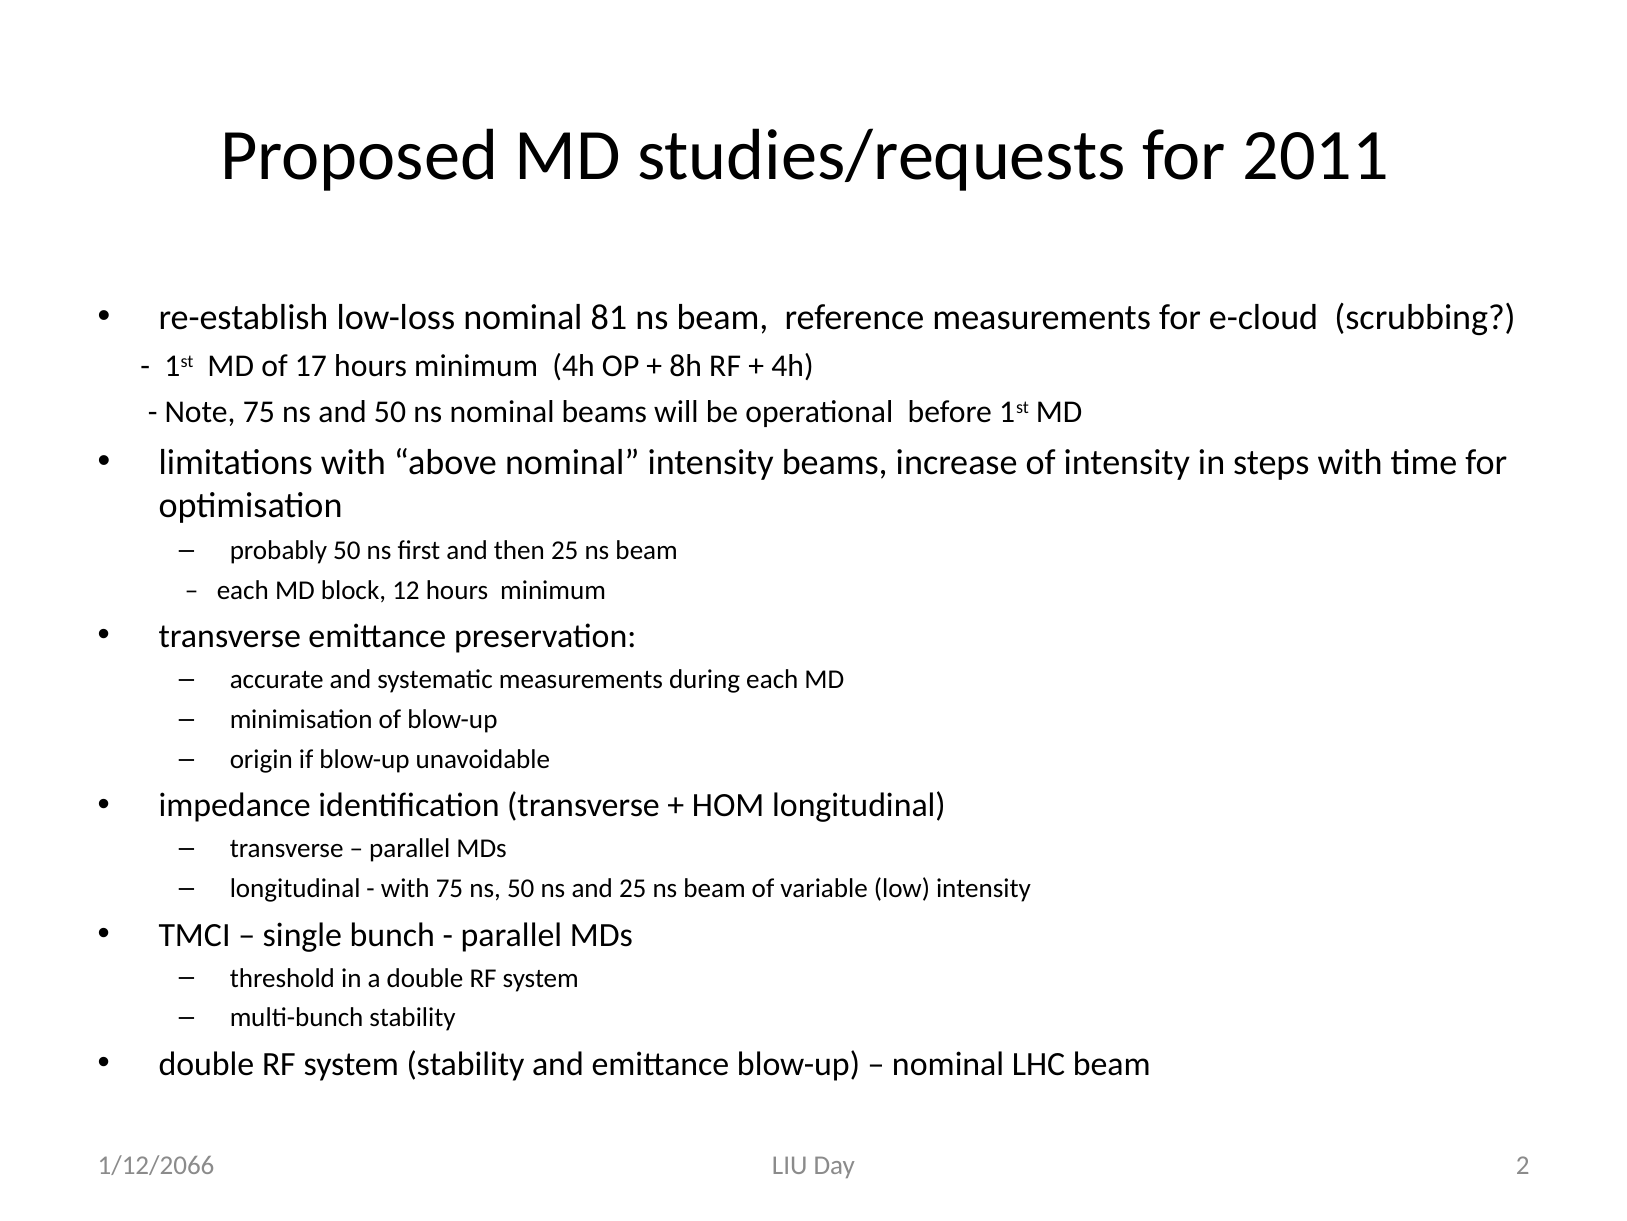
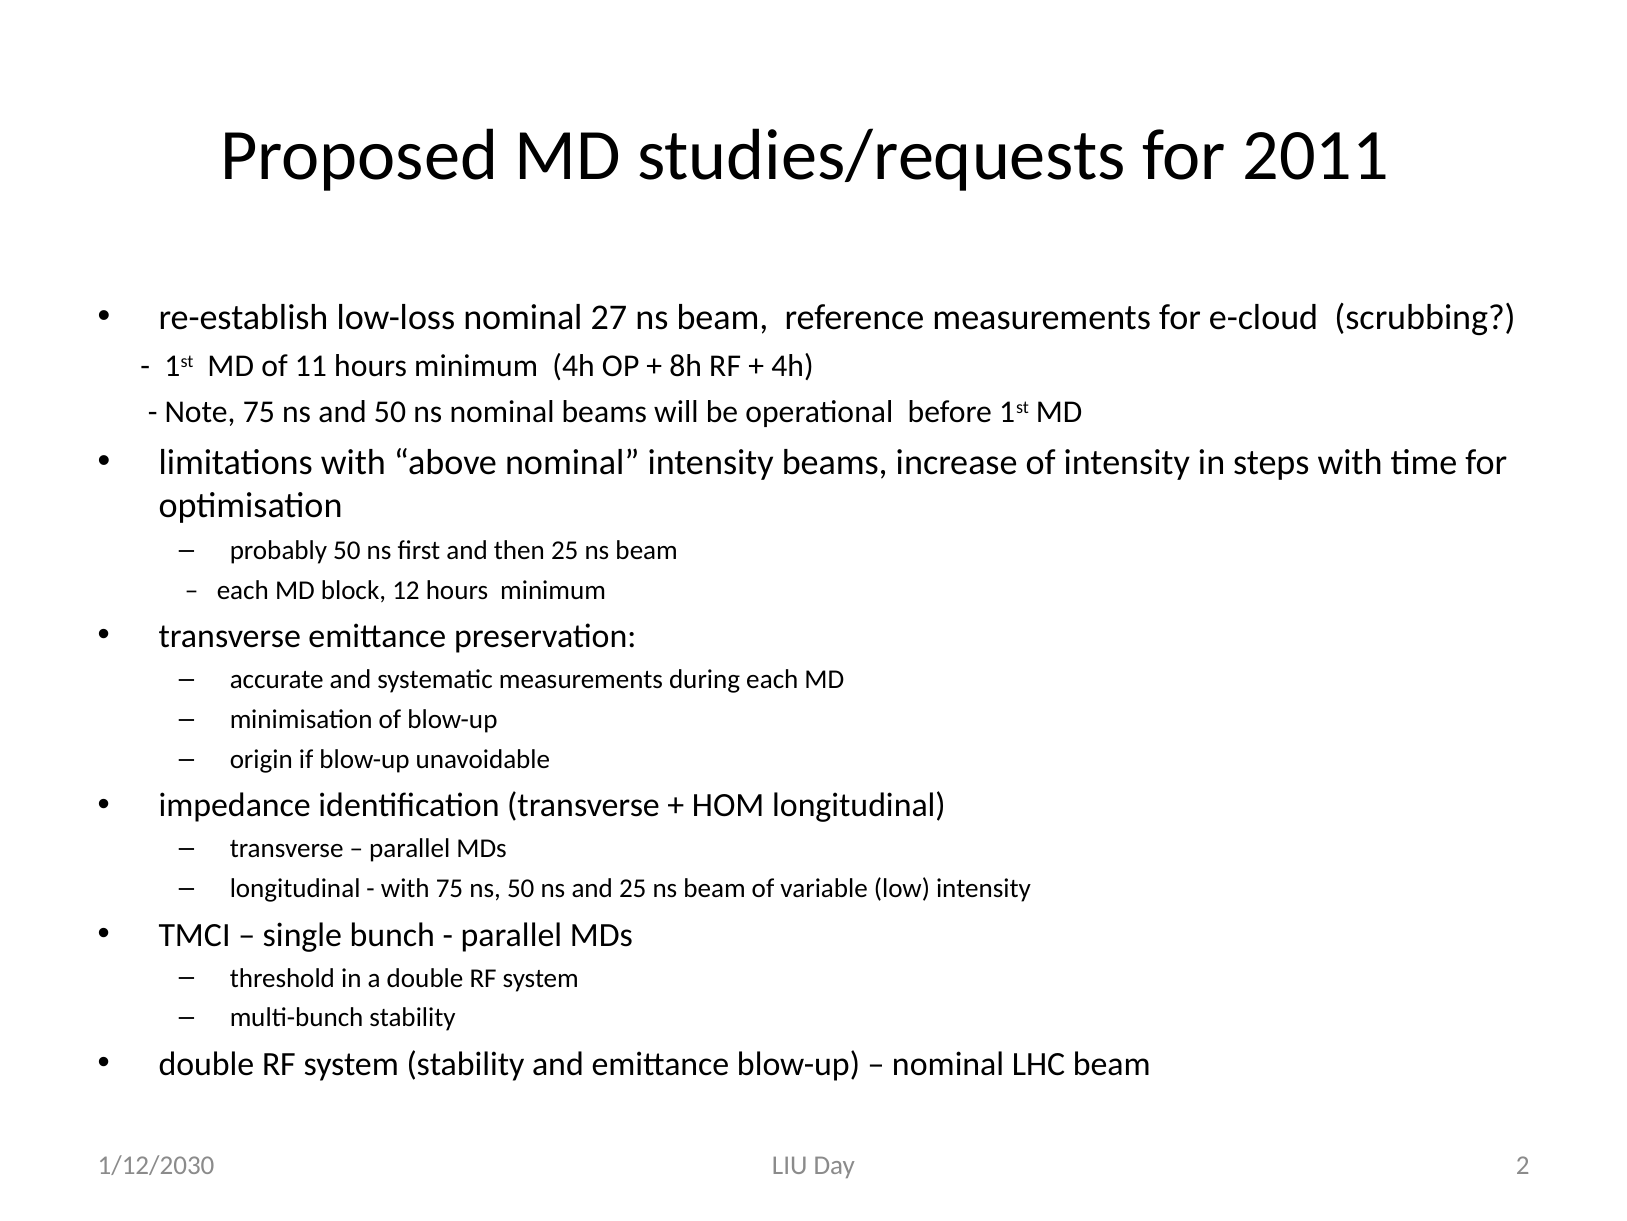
81: 81 -> 27
17: 17 -> 11
1/12/2066: 1/12/2066 -> 1/12/2030
